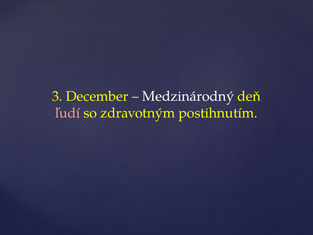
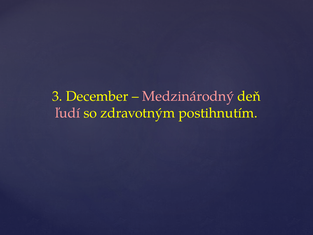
Medzinárodný colour: white -> pink
